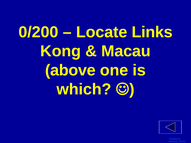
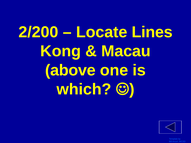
0/200: 0/200 -> 2/200
Links: Links -> Lines
